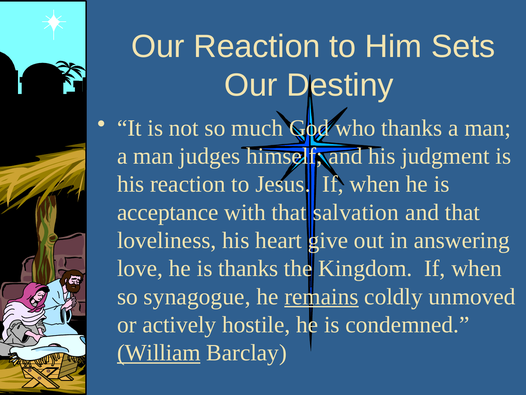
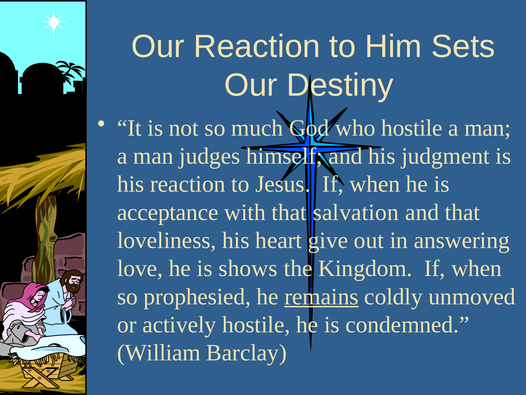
who thanks: thanks -> hostile
is thanks: thanks -> shows
synagogue: synagogue -> prophesied
William underline: present -> none
